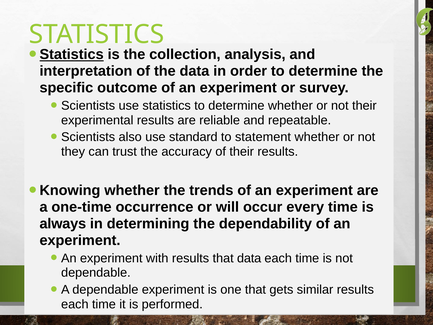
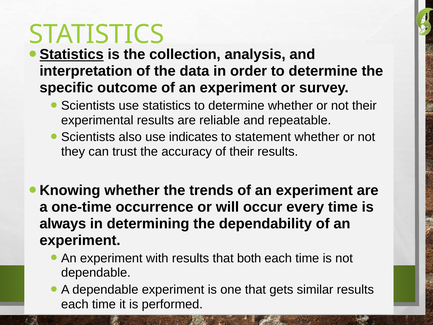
standard: standard -> indicates
that data: data -> both
